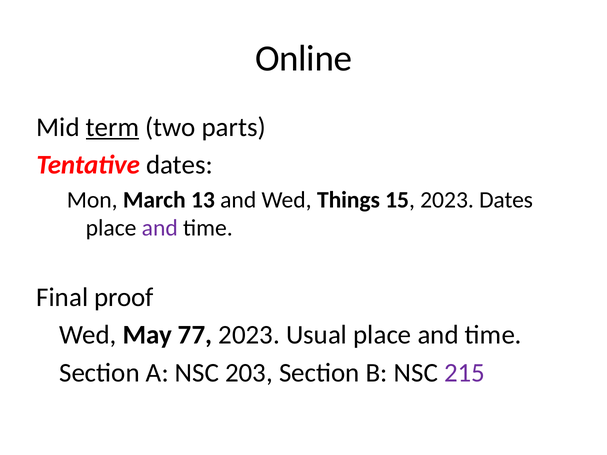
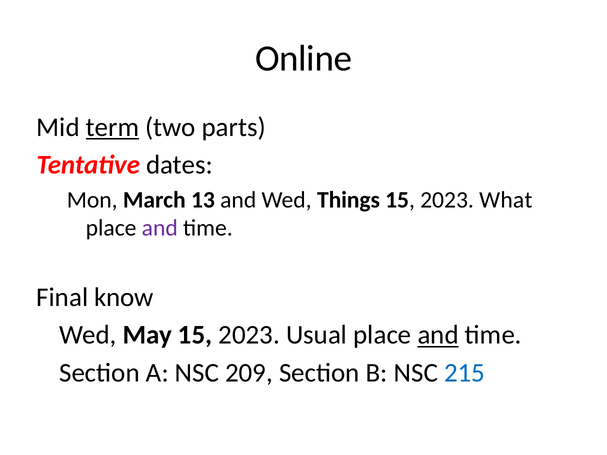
2023 Dates: Dates -> What
proof: proof -> know
May 77: 77 -> 15
and at (438, 335) underline: none -> present
203: 203 -> 209
215 colour: purple -> blue
